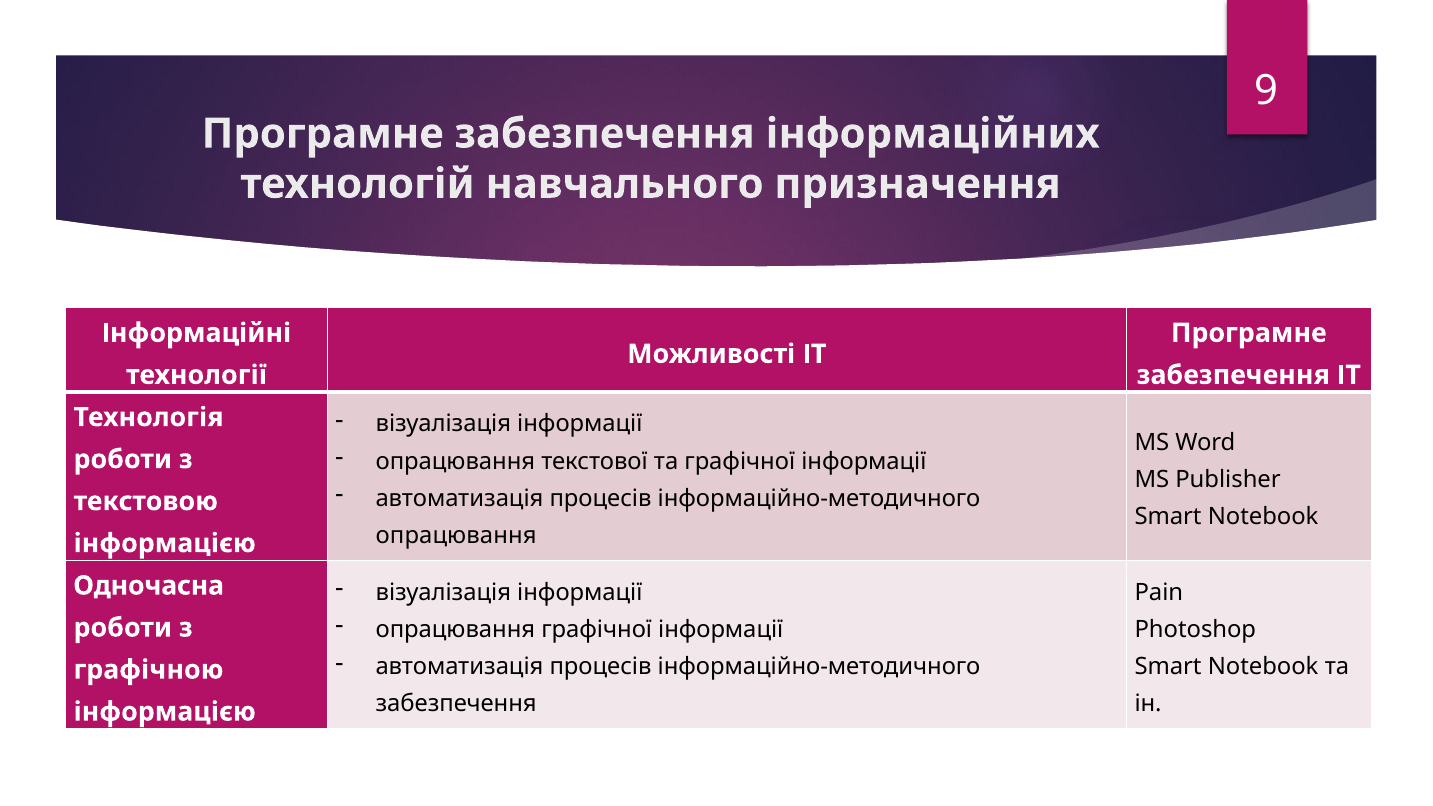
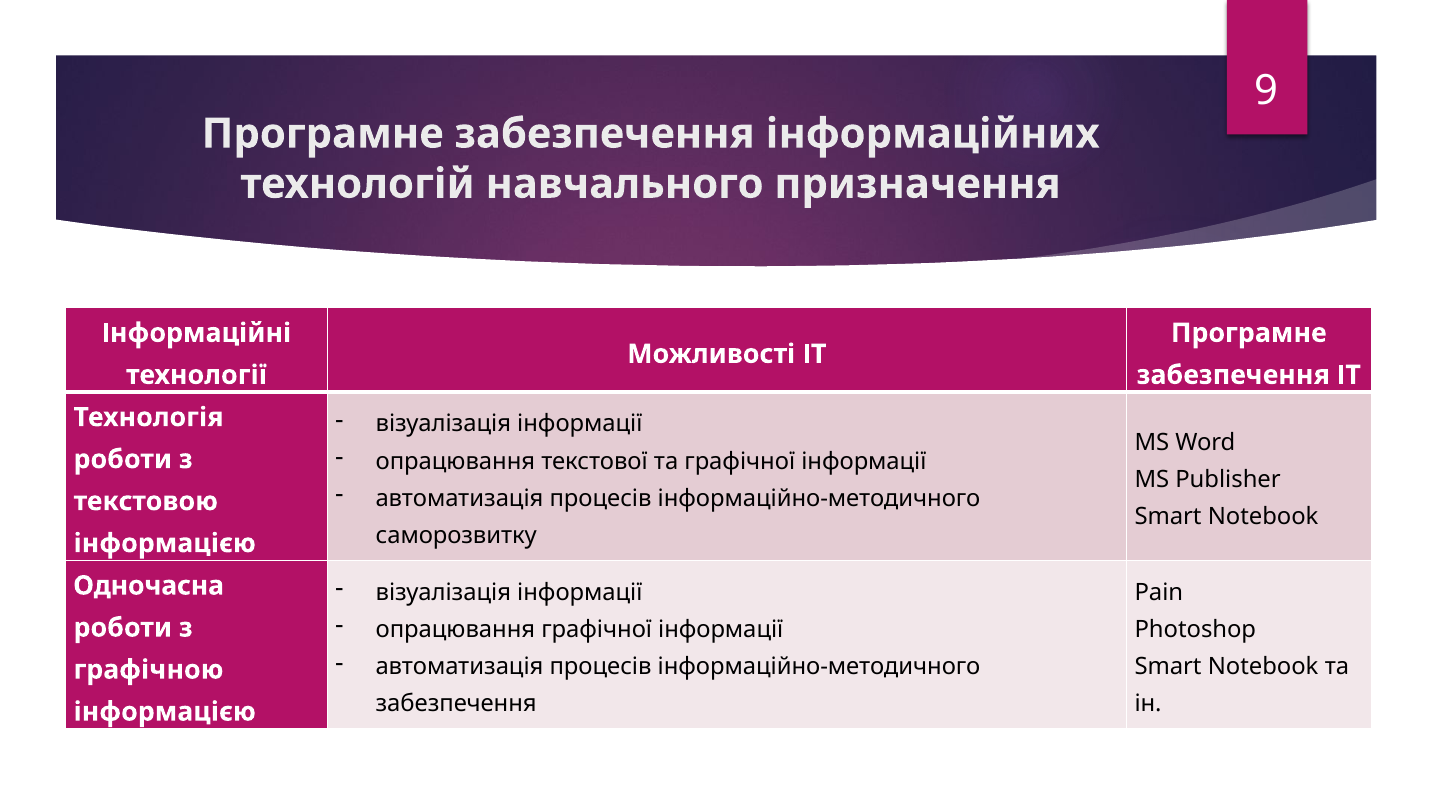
опрацювання at (456, 536): опрацювання -> саморозвитку
